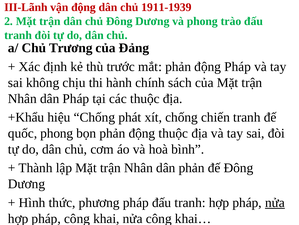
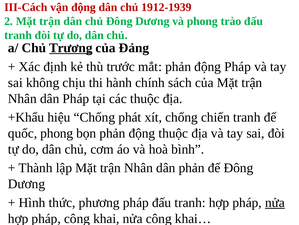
III-Lãnh: III-Lãnh -> III-Cách
1911-1939: 1911-1939 -> 1912-1939
Trương underline: none -> present
